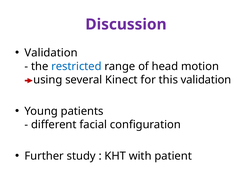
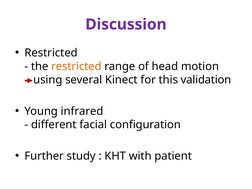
Validation at (51, 53): Validation -> Restricted
restricted at (76, 66) colour: blue -> orange
patients: patients -> infrared
